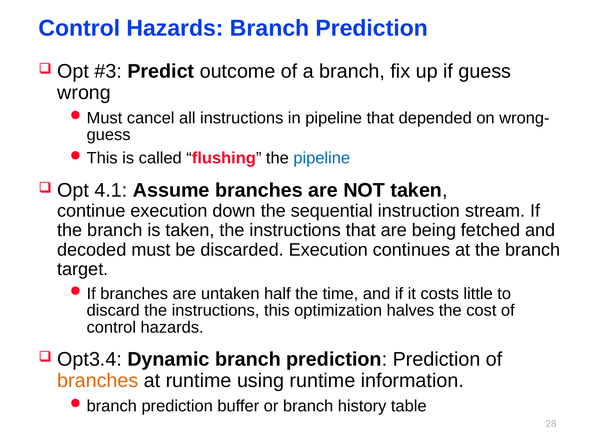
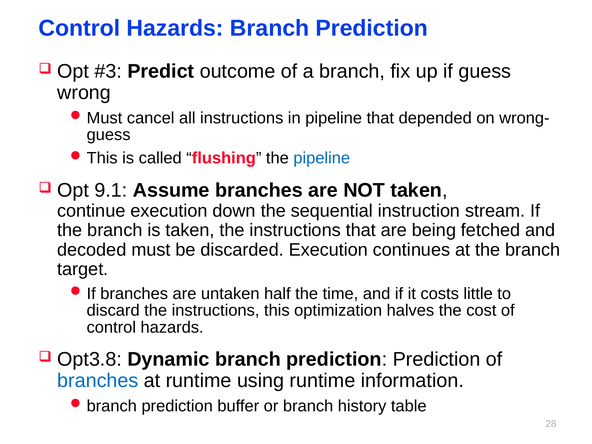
4.1: 4.1 -> 9.1
Opt3.4: Opt3.4 -> Opt3.8
branches at (98, 381) colour: orange -> blue
